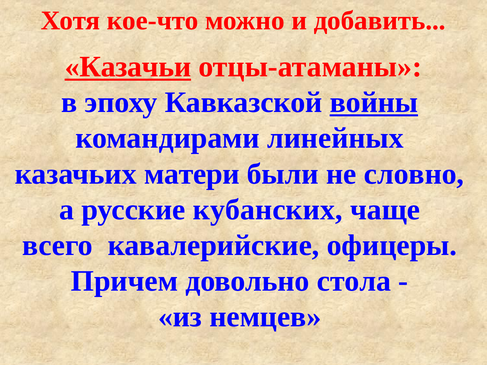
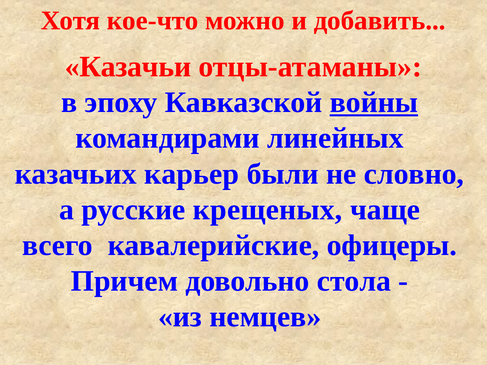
Казачьи underline: present -> none
матери: матери -> карьер
кубанских: кубанских -> крещеных
